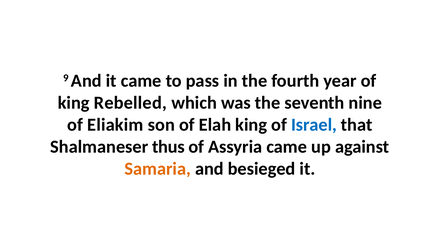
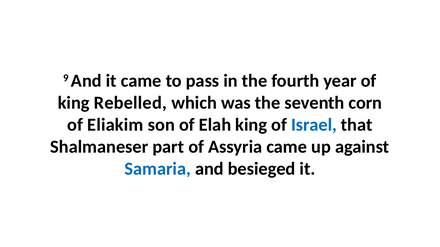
nine: nine -> corn
thus: thus -> part
Samaria colour: orange -> blue
